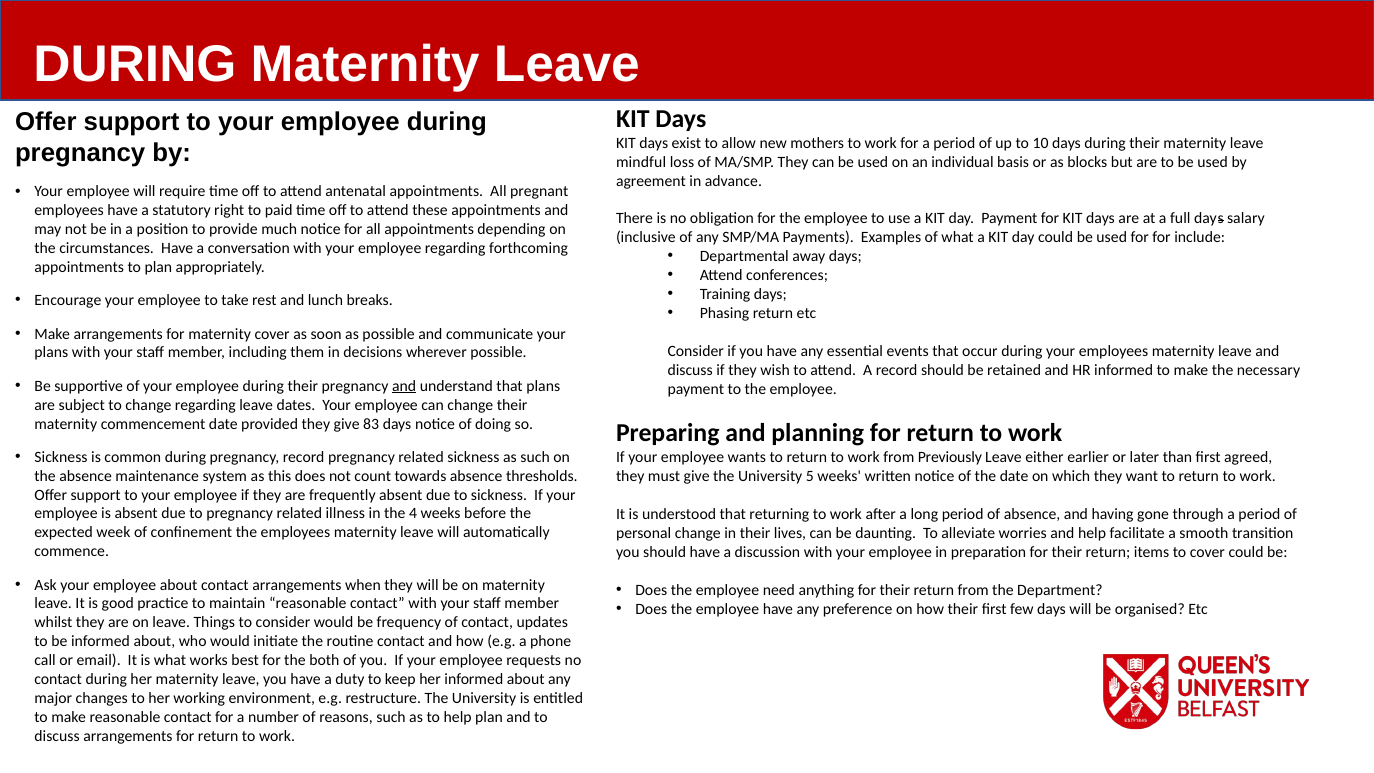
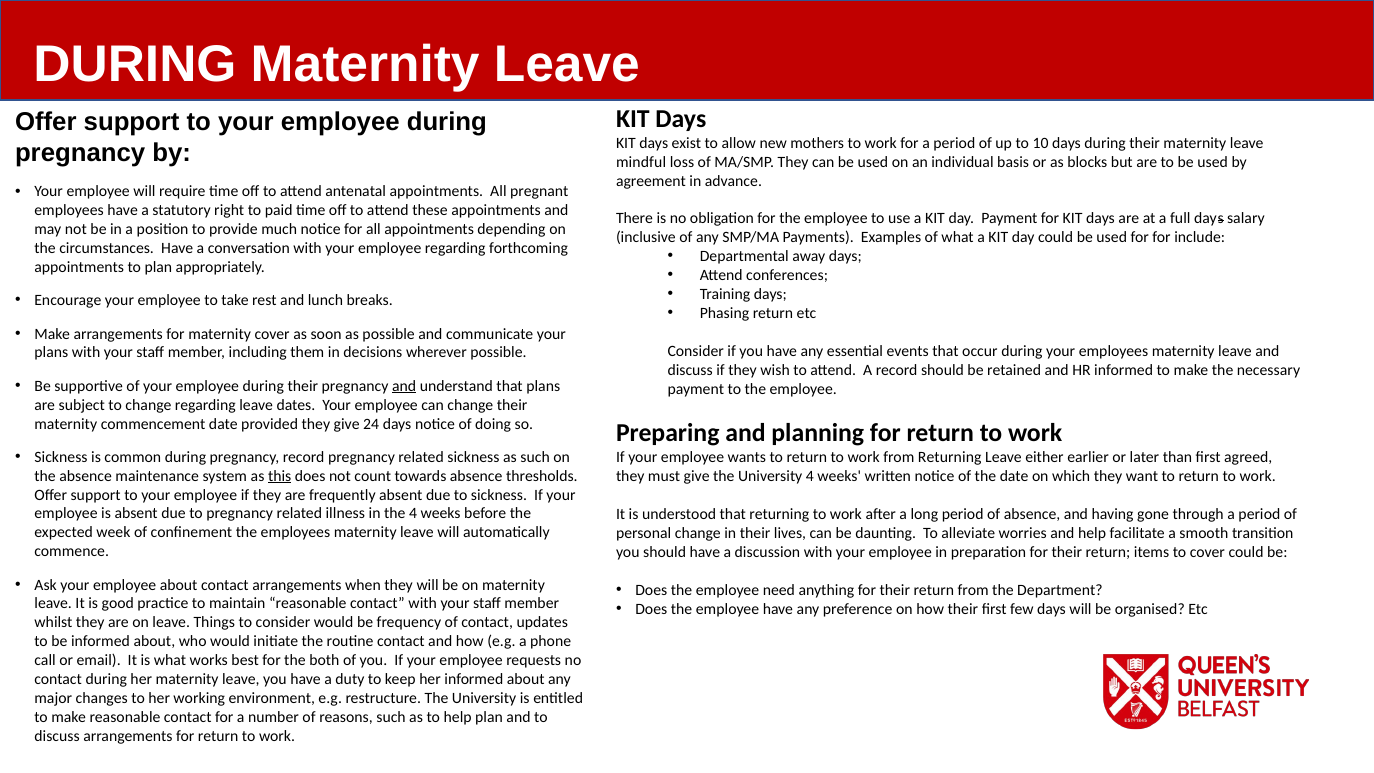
83: 83 -> 24
from Previously: Previously -> Returning
this underline: none -> present
University 5: 5 -> 4
